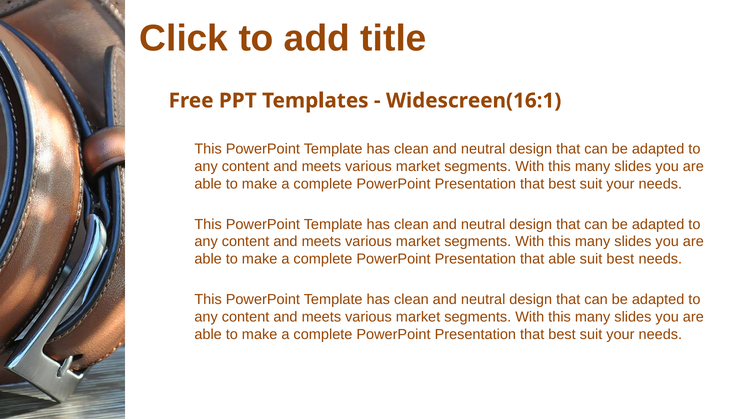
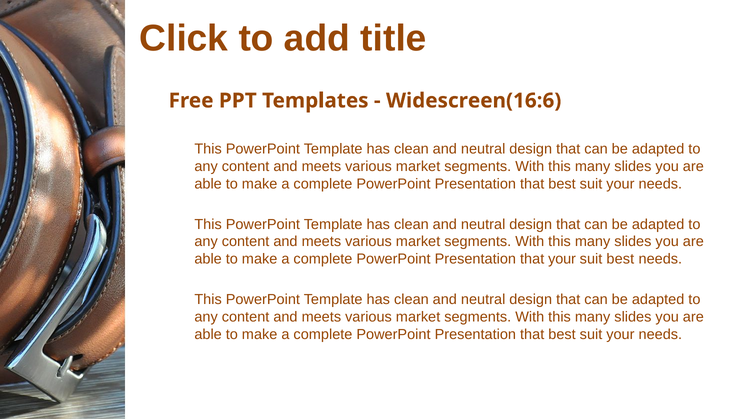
Widescreen(16:1: Widescreen(16:1 -> Widescreen(16:6
that able: able -> your
